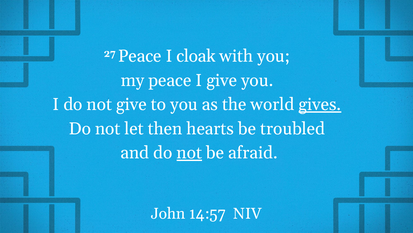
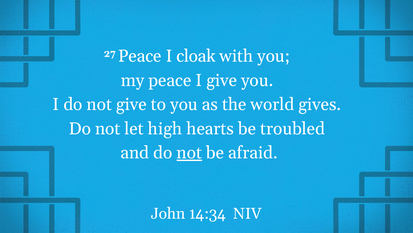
gives underline: present -> none
then: then -> high
14:57: 14:57 -> 14:34
